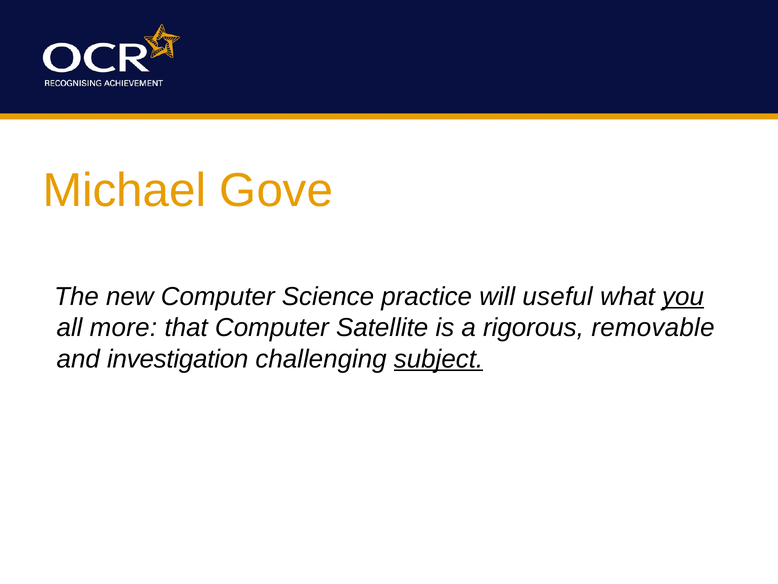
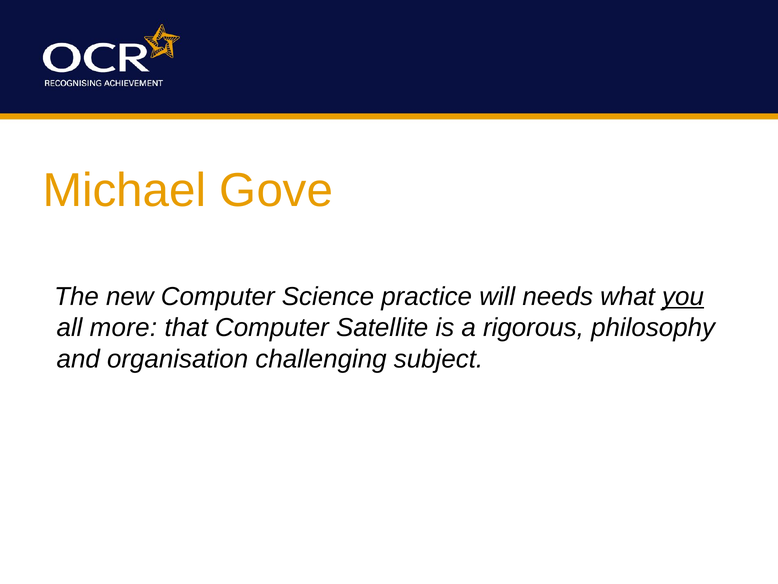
useful: useful -> needs
removable: removable -> philosophy
investigation: investigation -> organisation
subject underline: present -> none
